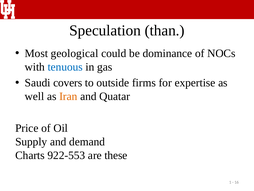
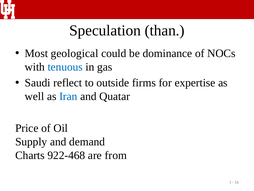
covers: covers -> reflect
Iran colour: orange -> blue
922-553: 922-553 -> 922-468
these: these -> from
